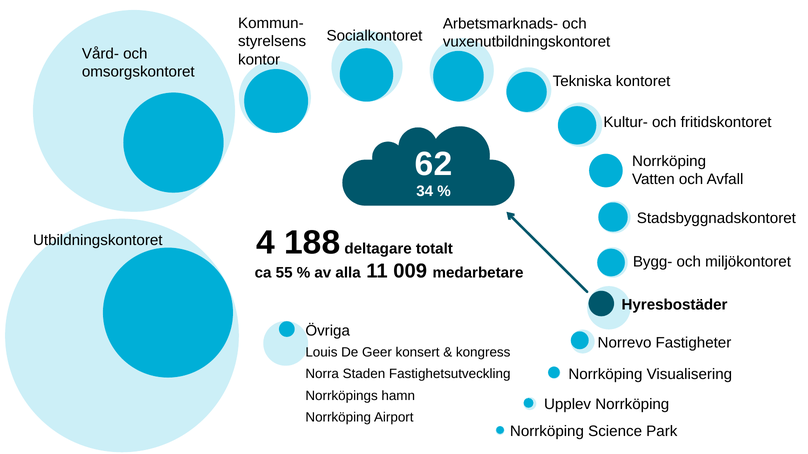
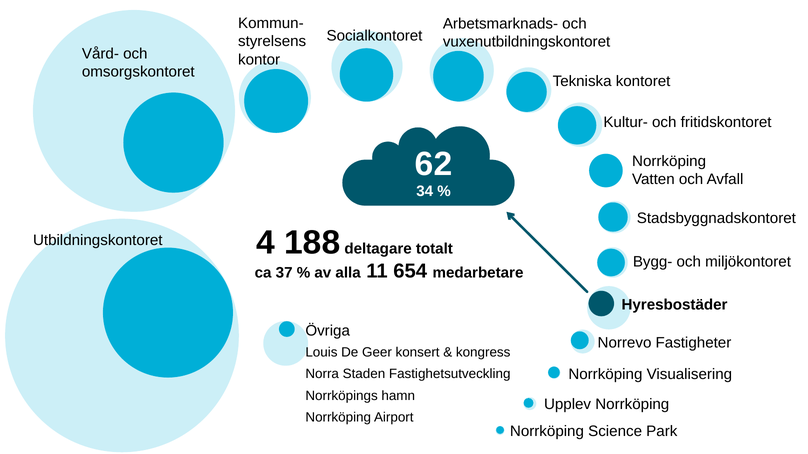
55: 55 -> 37
009: 009 -> 654
